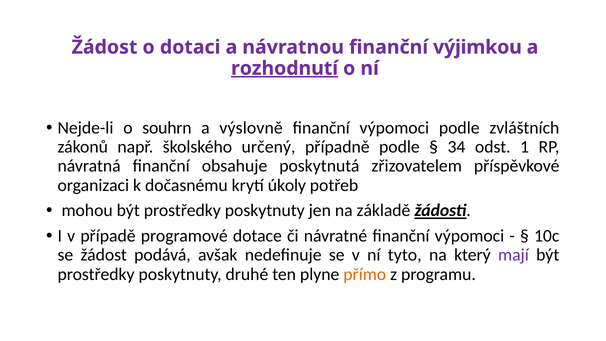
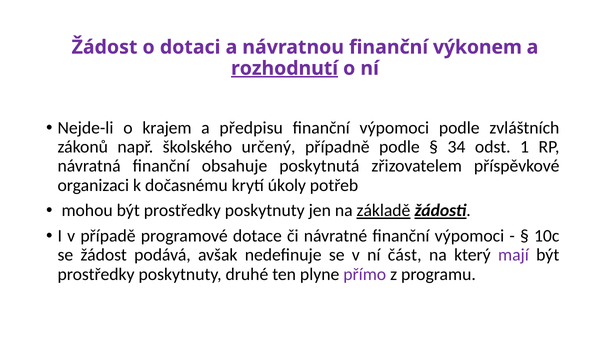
výjimkou: výjimkou -> výkonem
souhrn: souhrn -> krajem
výslovně: výslovně -> předpisu
základě underline: none -> present
tyto: tyto -> část
přímo colour: orange -> purple
